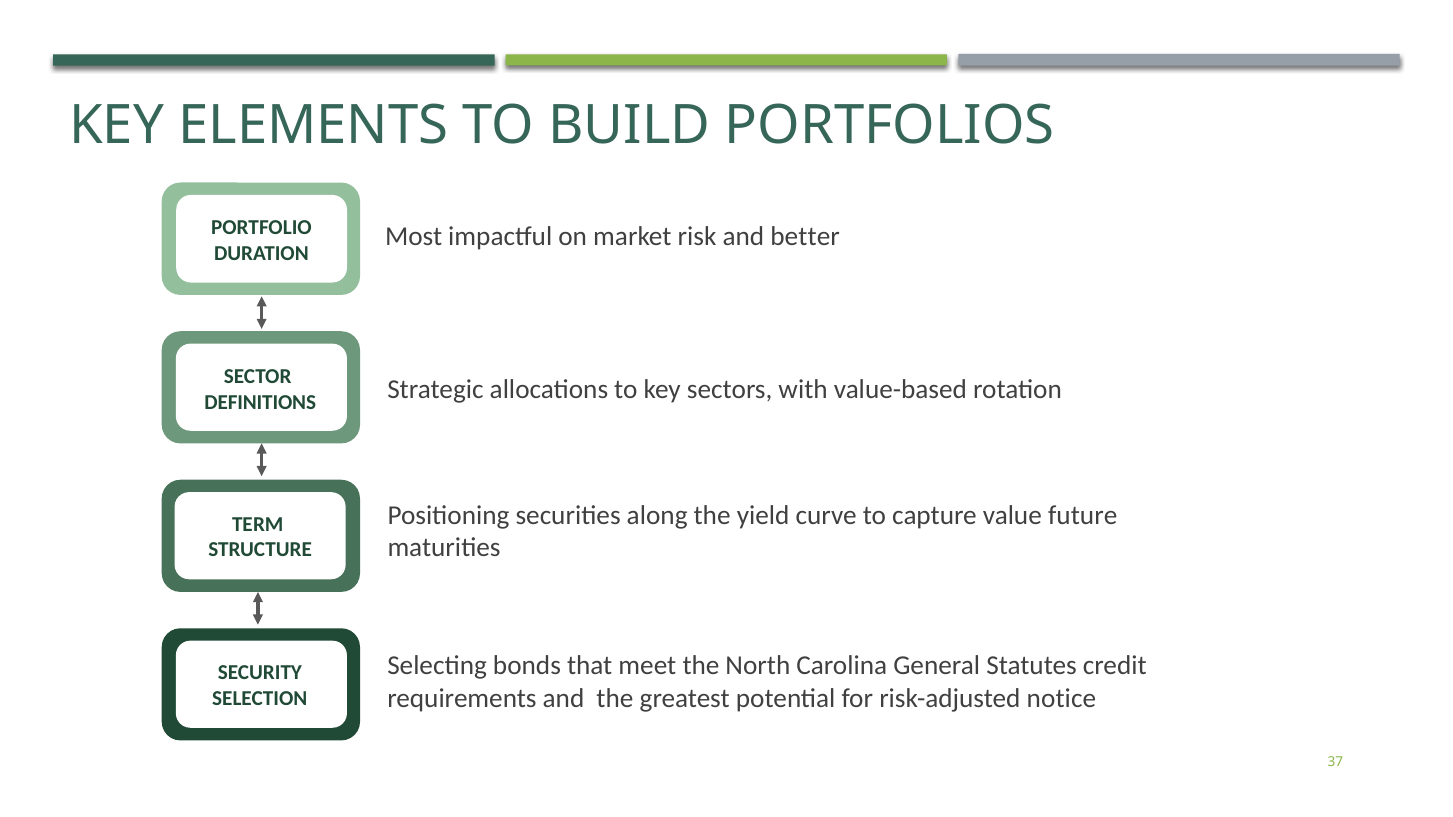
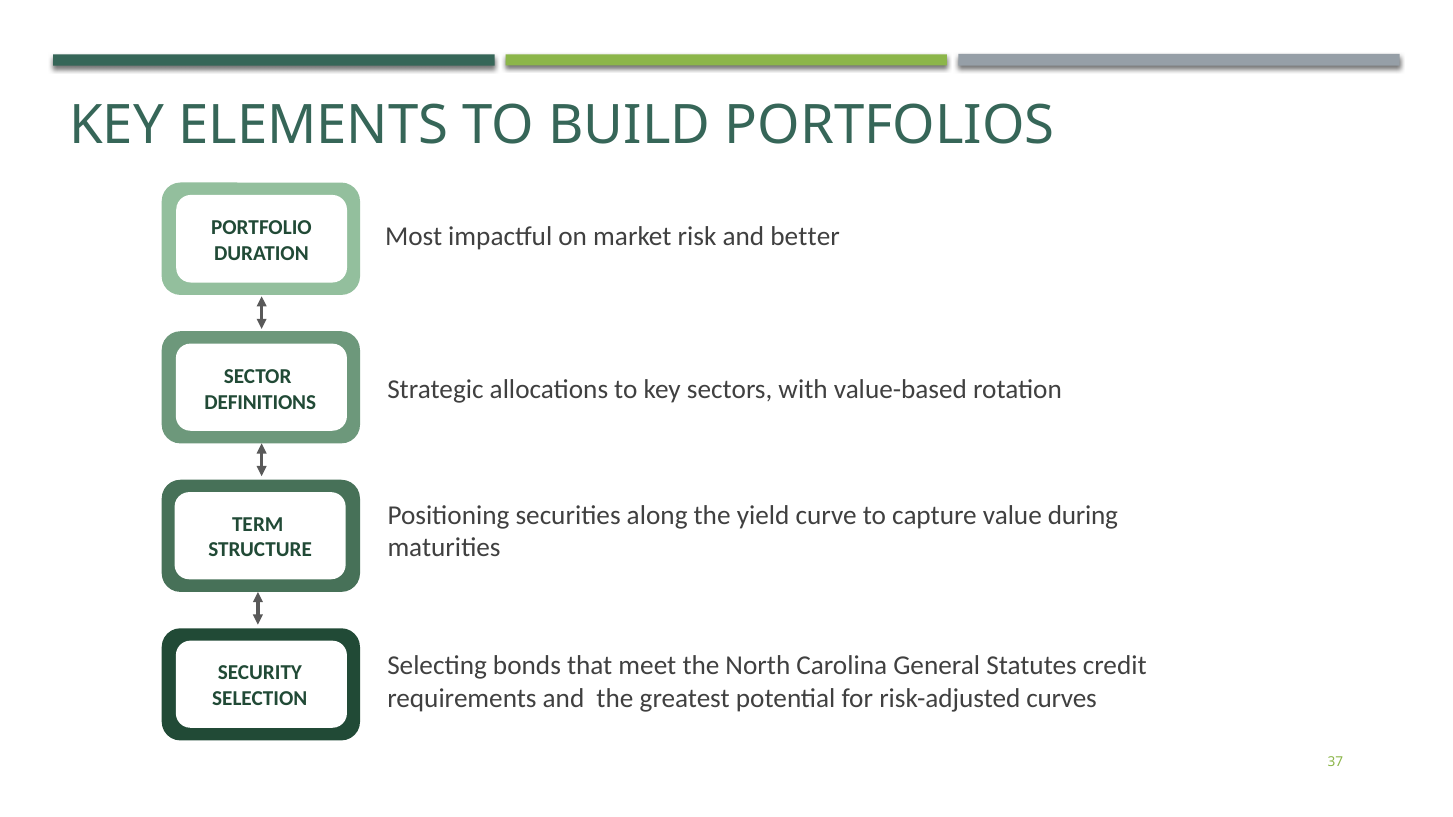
future: future -> during
notice: notice -> curves
